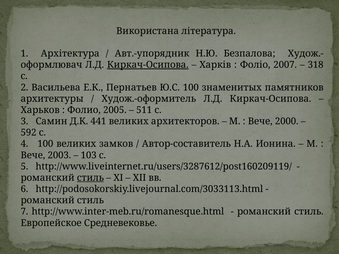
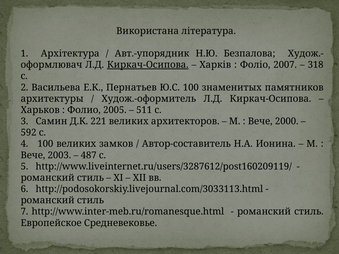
441: 441 -> 221
103: 103 -> 487
стиль at (90, 178) underline: present -> none
